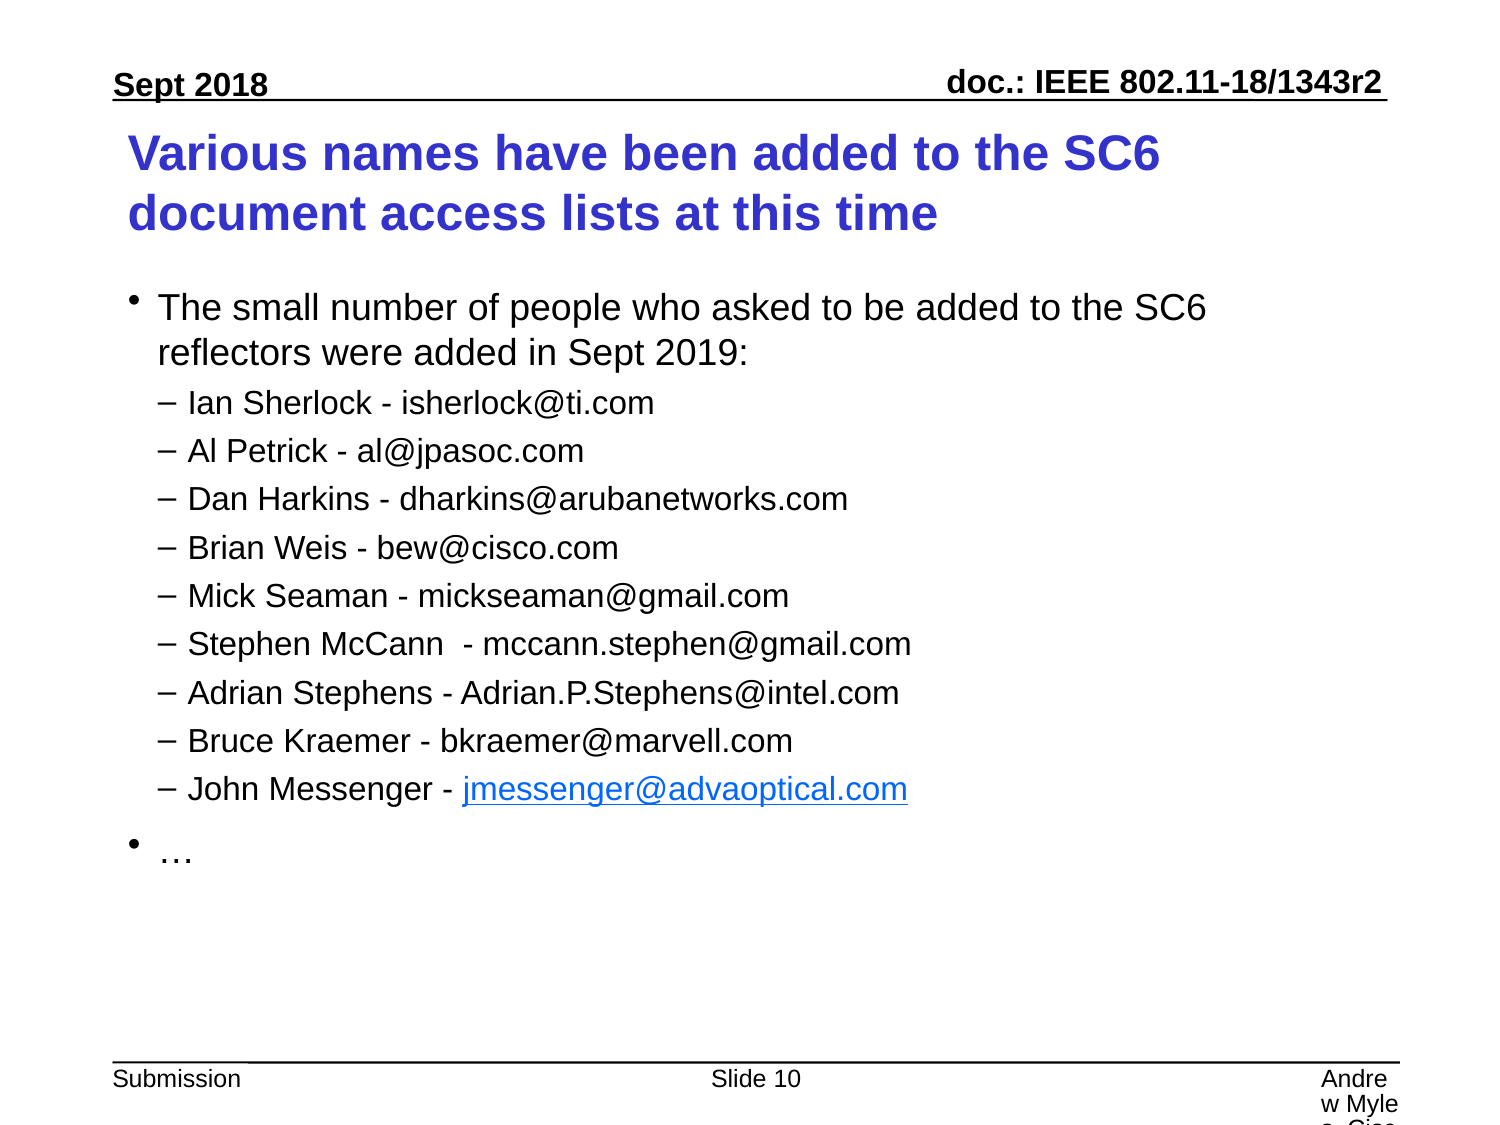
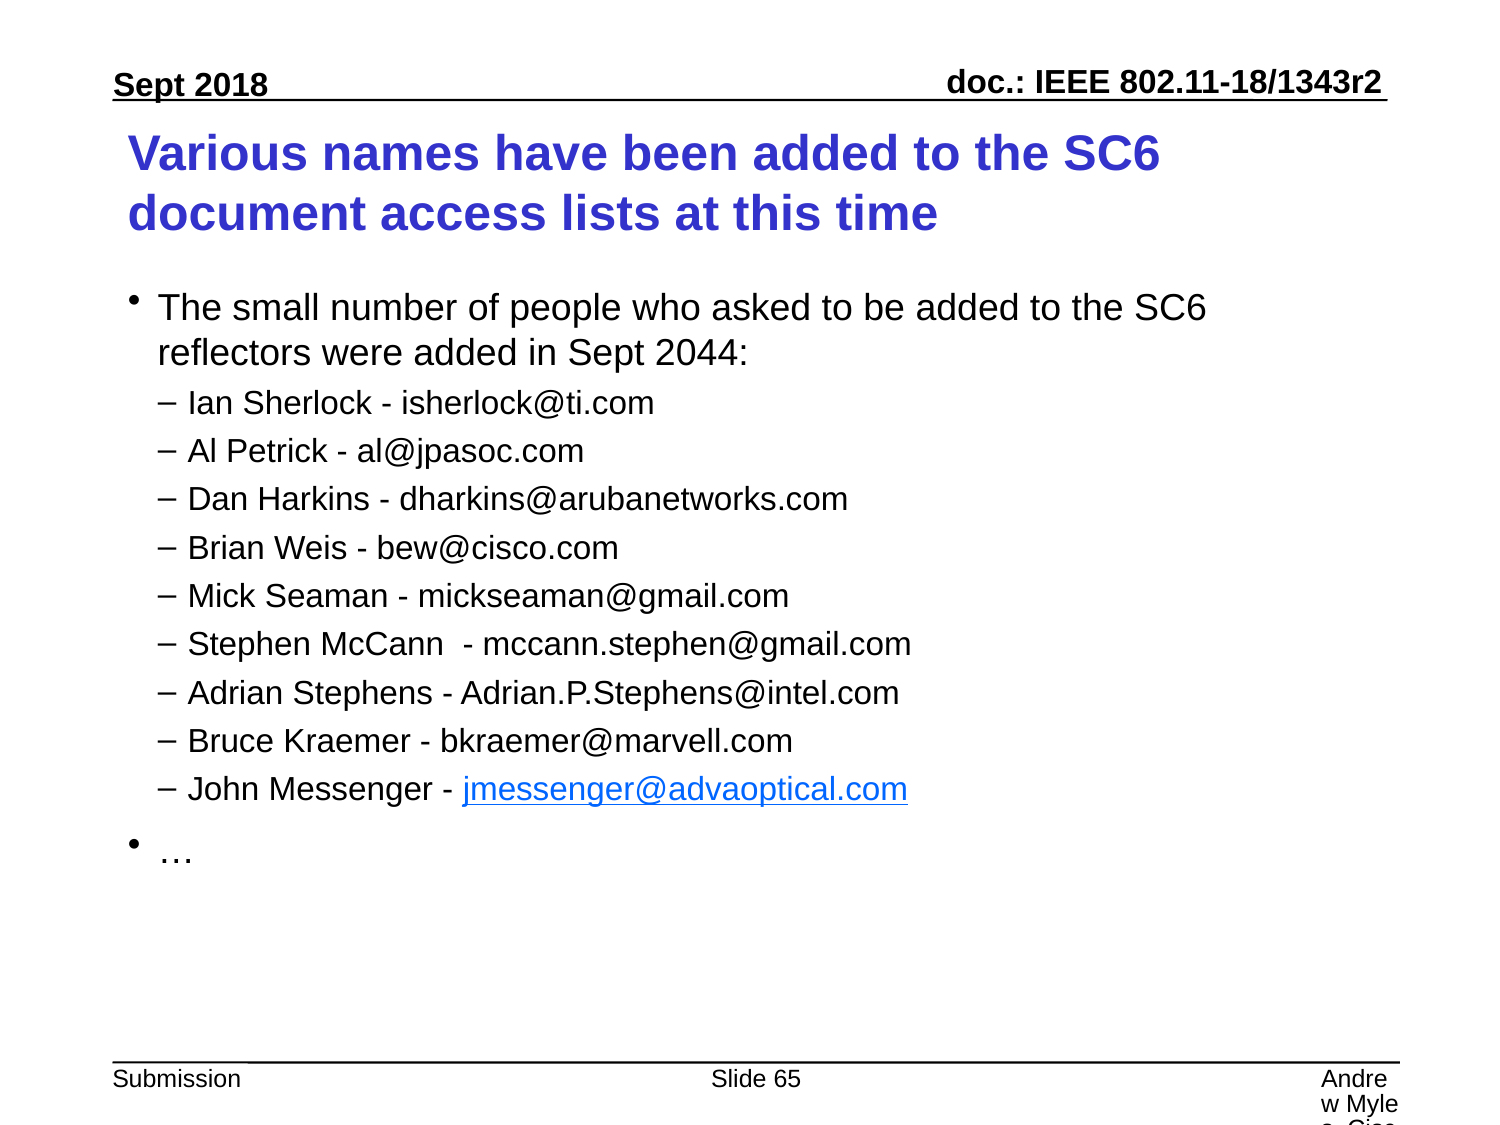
2019: 2019 -> 2044
10: 10 -> 65
